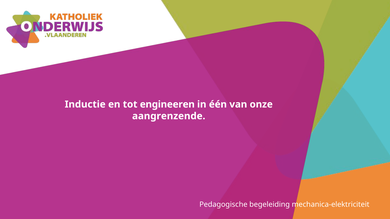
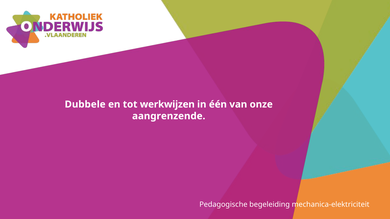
Inductie: Inductie -> Dubbele
engineeren: engineeren -> werkwijzen
